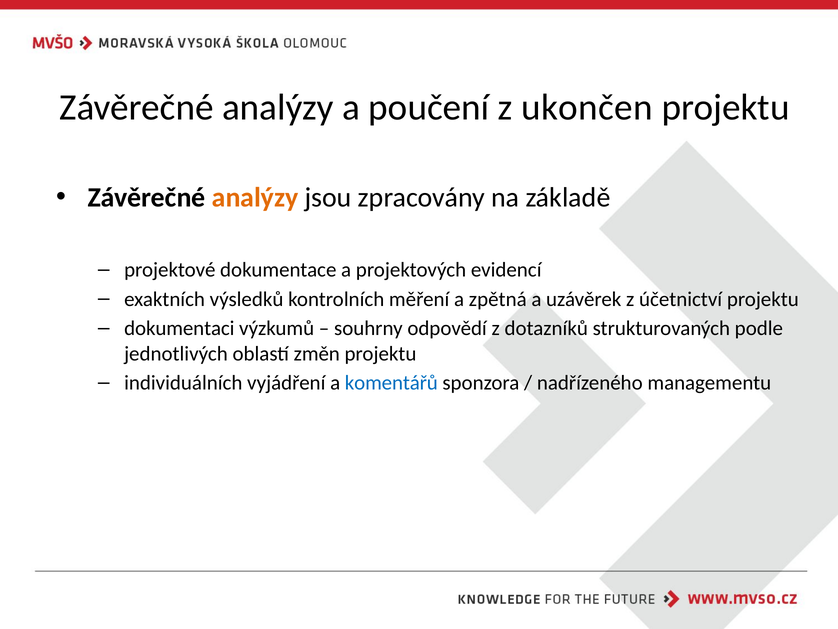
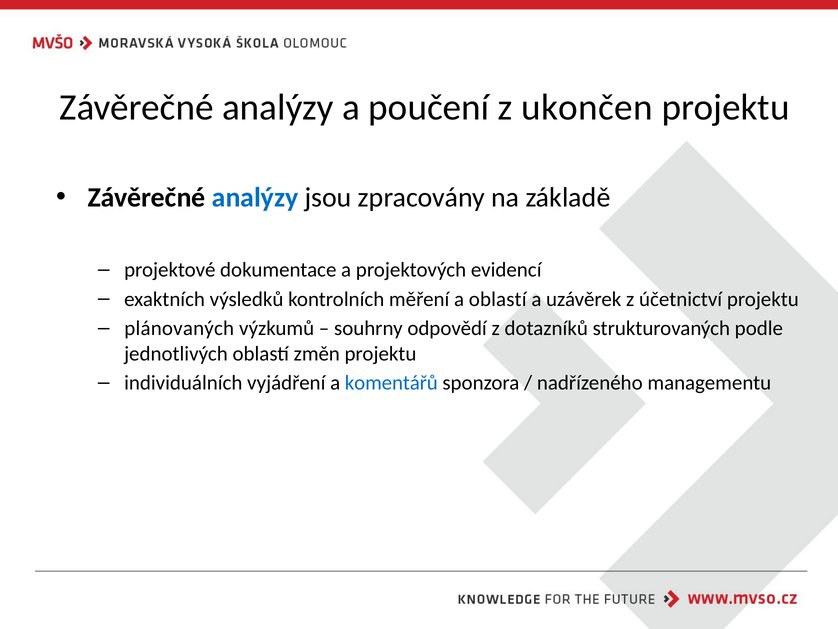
analýzy at (255, 198) colour: orange -> blue
a zpětná: zpětná -> oblastí
dokumentaci: dokumentaci -> plánovaných
